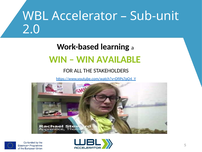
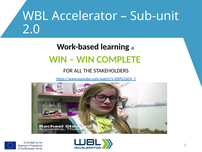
AVAILABLE: AVAILABLE -> COMPLETE
